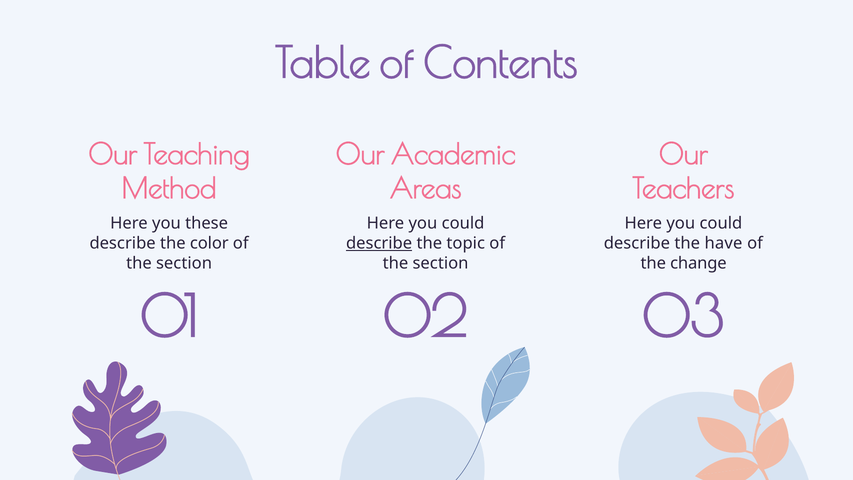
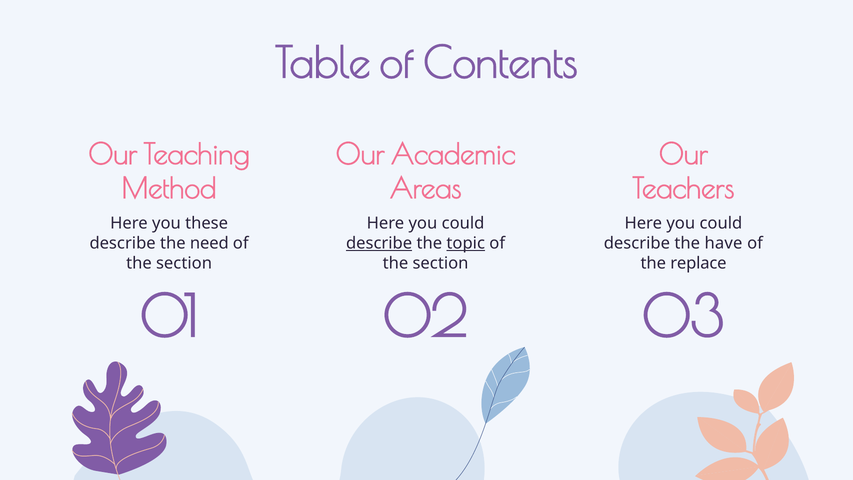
color: color -> need
topic underline: none -> present
change: change -> replace
